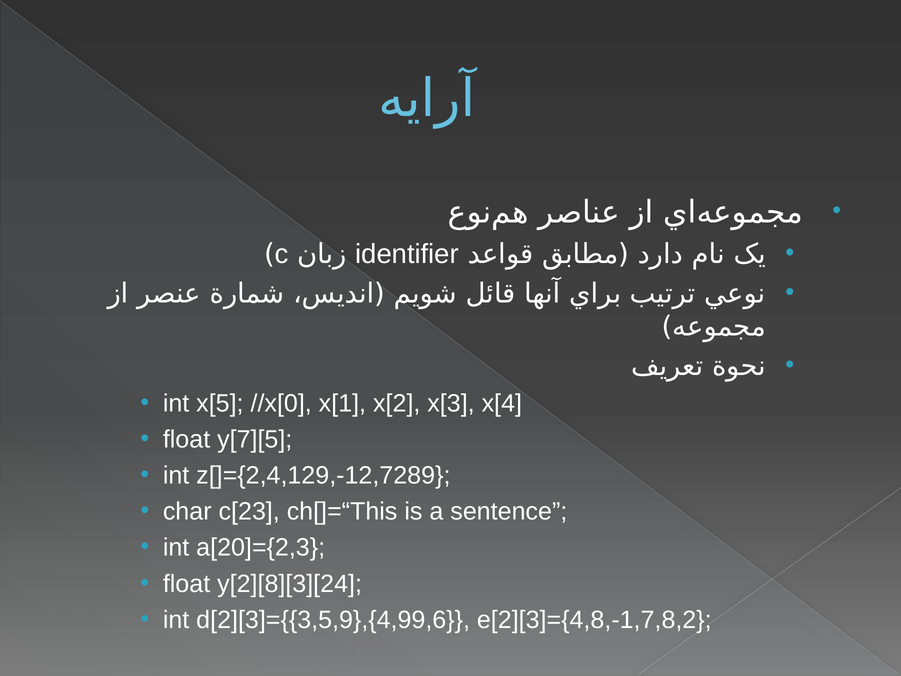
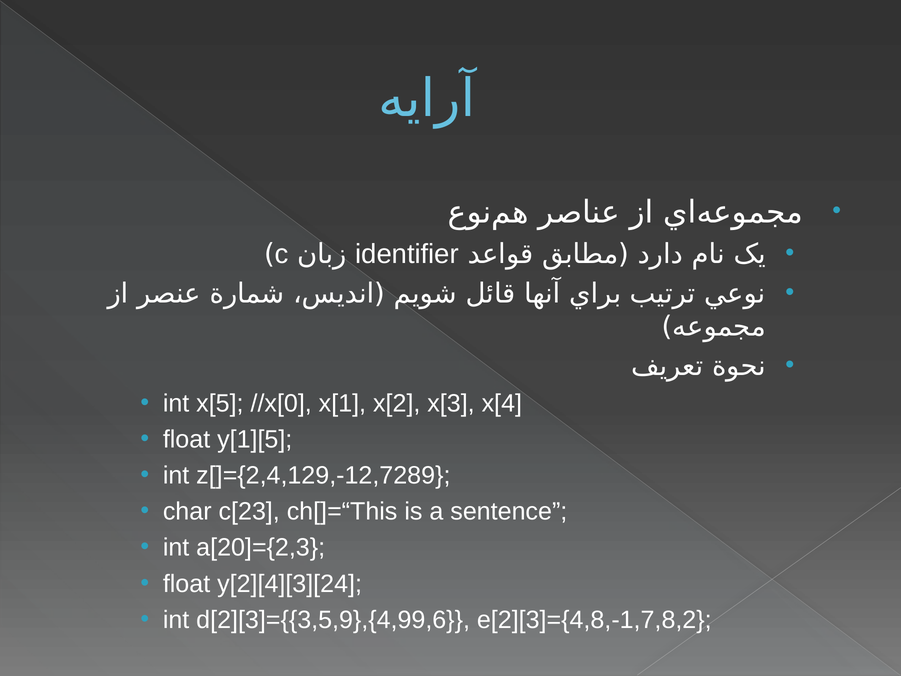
y[7][5: y[7][5 -> y[1][5
y[2][8][3][24: y[2][8][3][24 -> y[2][4][3][24
